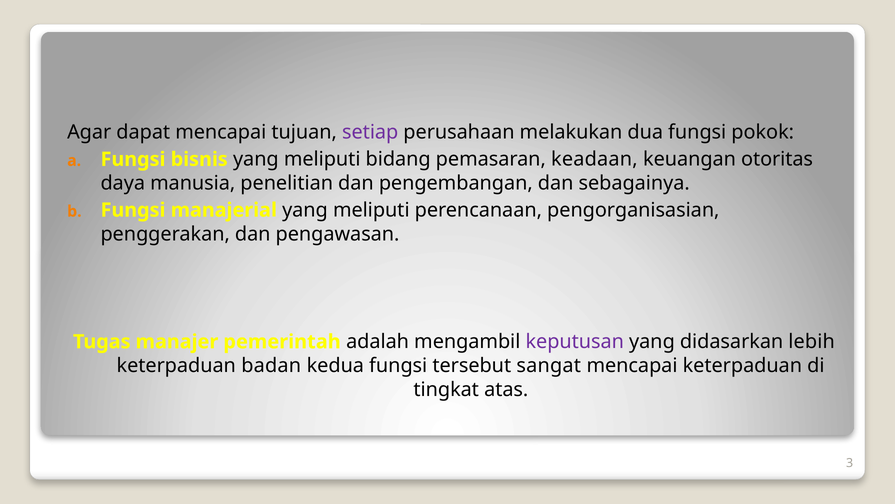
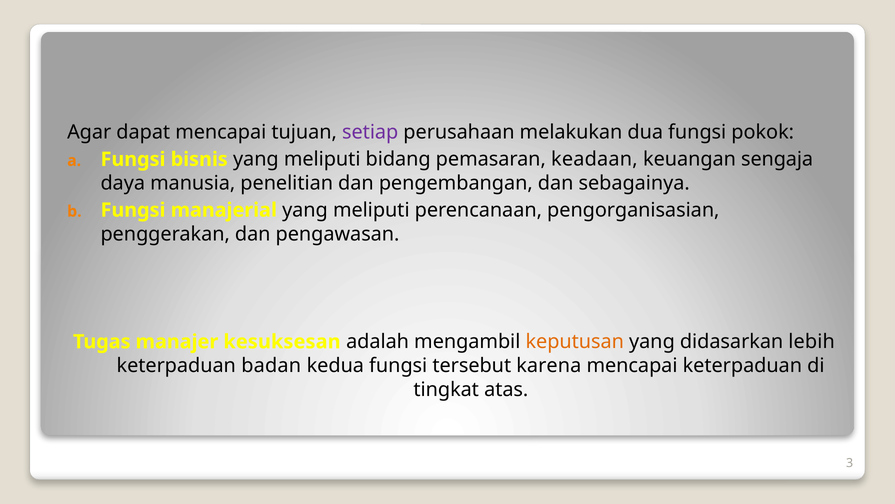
otoritas: otoritas -> sengaja
pemerintah: pemerintah -> kesuksesan
keputusan colour: purple -> orange
sangat: sangat -> karena
